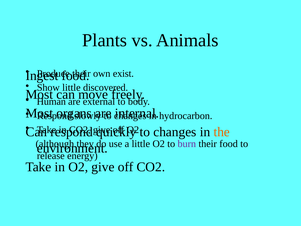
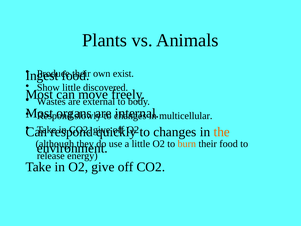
Human: Human -> Wastes
hydrocarbon: hydrocarbon -> multicellular
burn colour: purple -> orange
